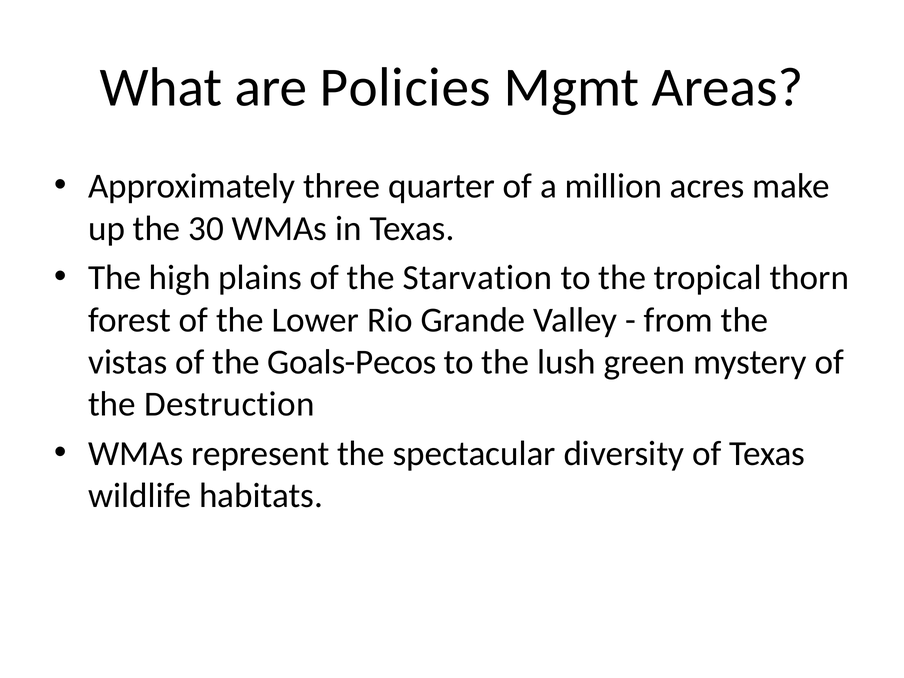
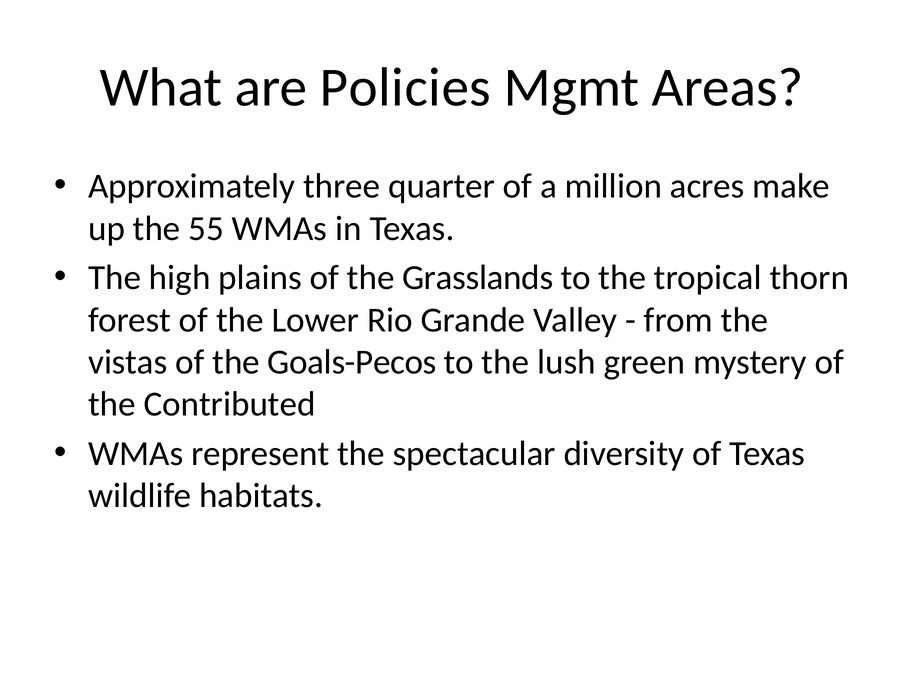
30: 30 -> 55
Starvation: Starvation -> Grasslands
Destruction: Destruction -> Contributed
